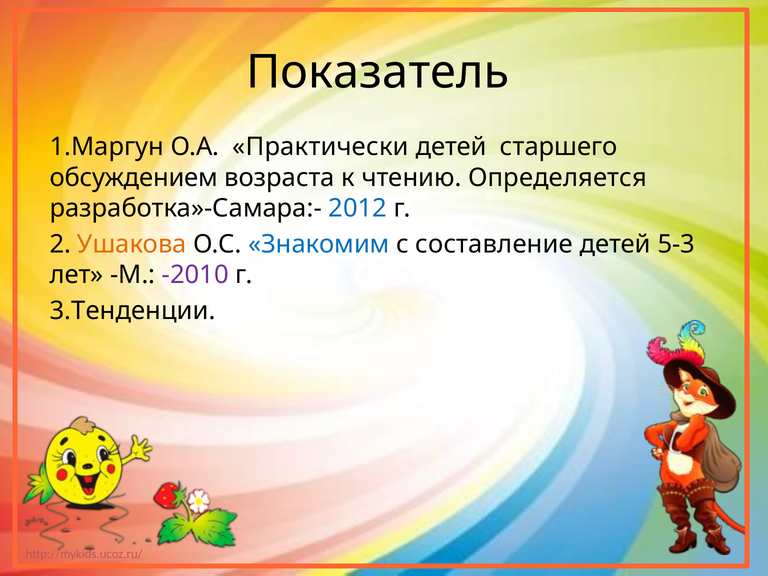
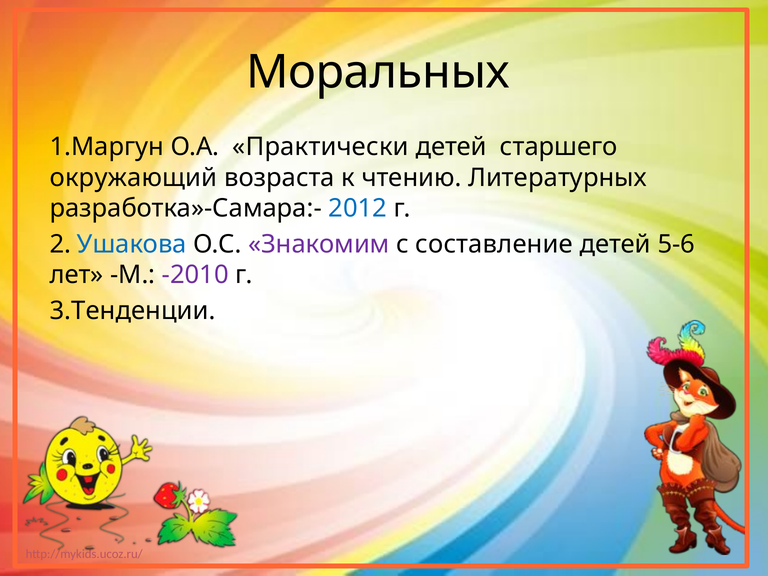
Показатель: Показатель -> Моральных
обсуждением: обсуждением -> окружающий
Определяется: Определяется -> Литературных
Ушакова colour: orange -> blue
Знакомим colour: blue -> purple
5-3: 5-3 -> 5-6
